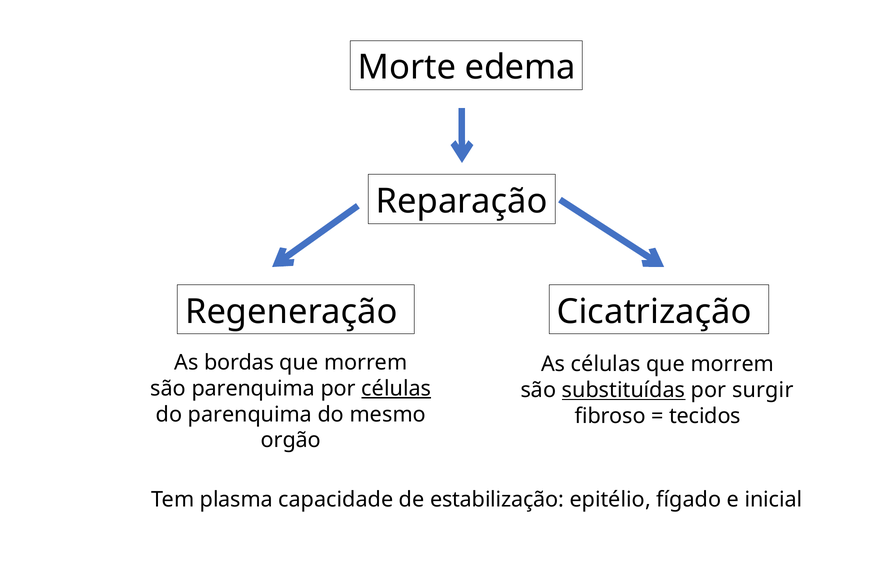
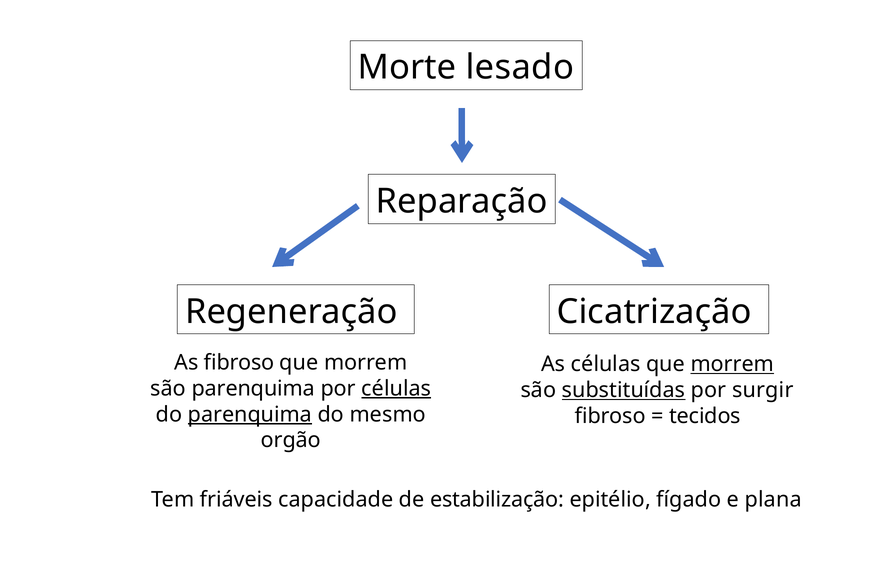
edema: edema -> lesado
As bordas: bordas -> fibroso
morrem at (732, 364) underline: none -> present
parenquima at (250, 415) underline: none -> present
plasma: plasma -> friáveis
inicial: inicial -> plana
